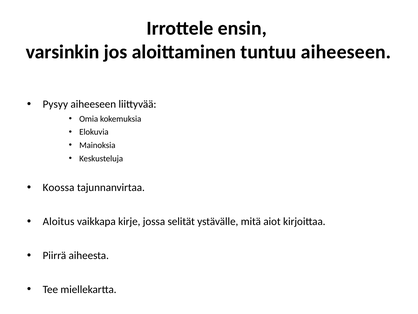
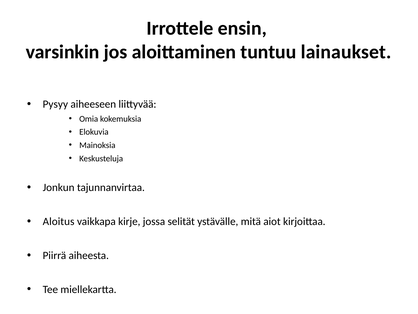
tuntuu aiheeseen: aiheeseen -> lainaukset
Koossa: Koossa -> Jonkun
